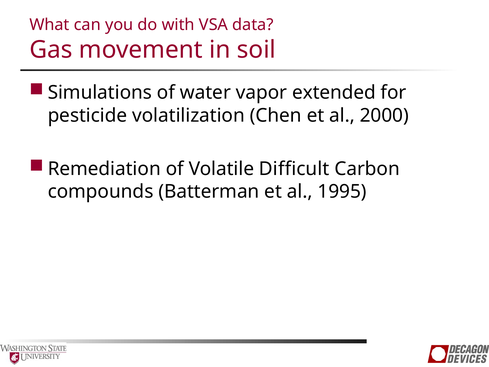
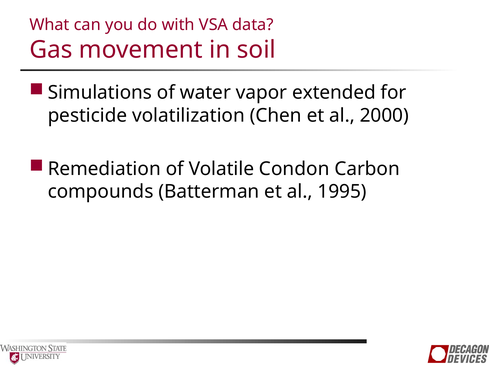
Difficult: Difficult -> Condon
